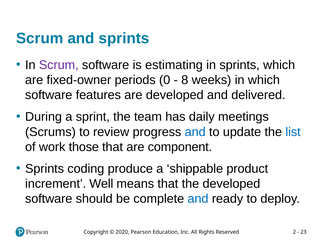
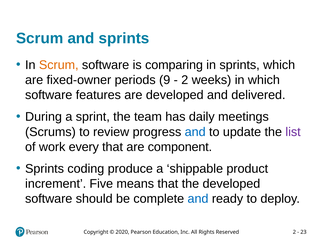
Scrum at (59, 65) colour: purple -> orange
estimating: estimating -> comparing
0: 0 -> 9
8 at (185, 80): 8 -> 2
list colour: blue -> purple
those: those -> every
Well: Well -> Five
